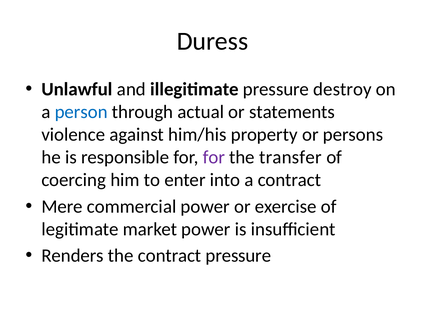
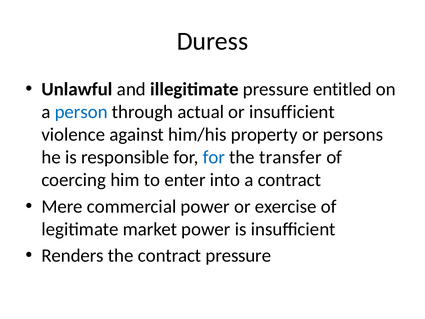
destroy: destroy -> entitled
or statements: statements -> insufficient
for at (214, 157) colour: purple -> blue
